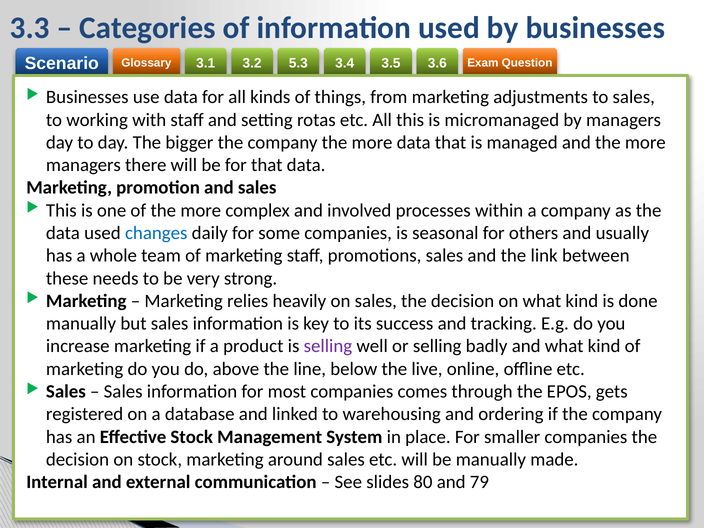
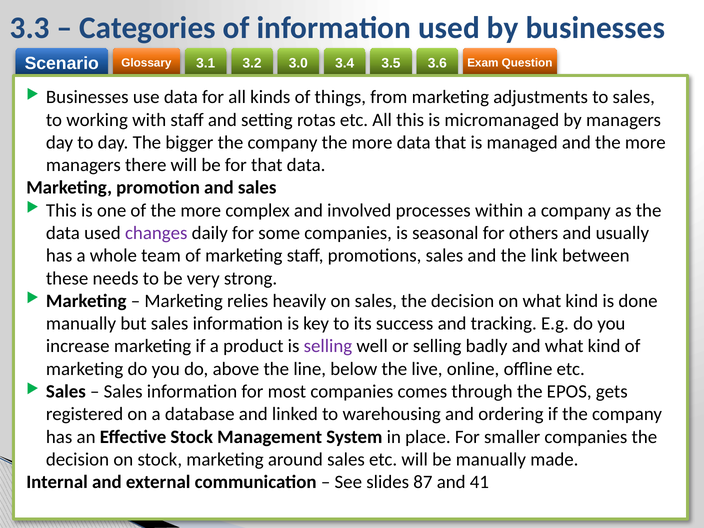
5.3: 5.3 -> 3.0
changes colour: blue -> purple
80: 80 -> 87
79: 79 -> 41
